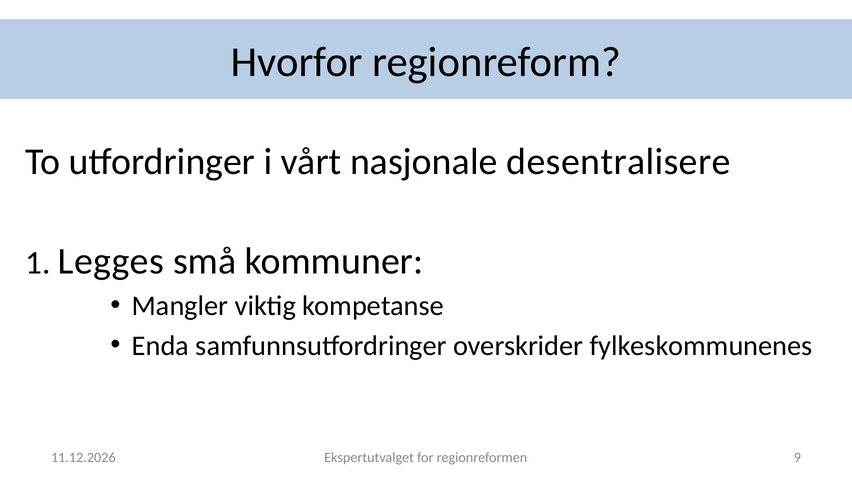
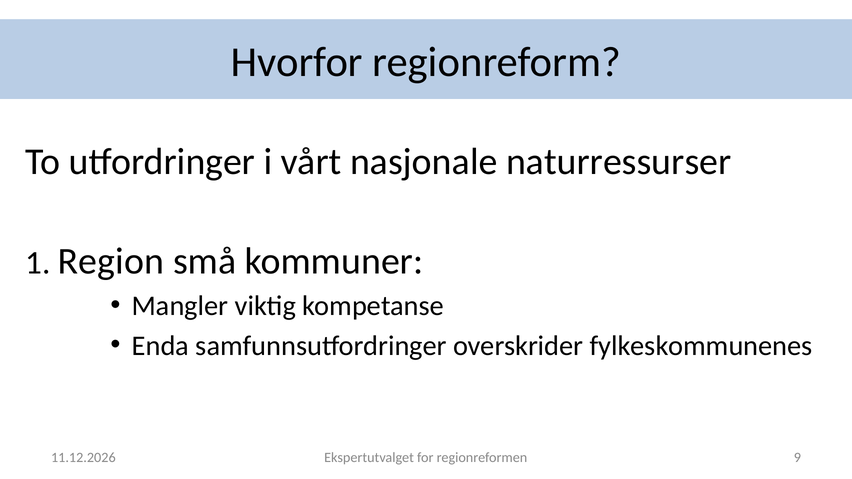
desentralisere: desentralisere -> naturressurser
Legges: Legges -> Region
